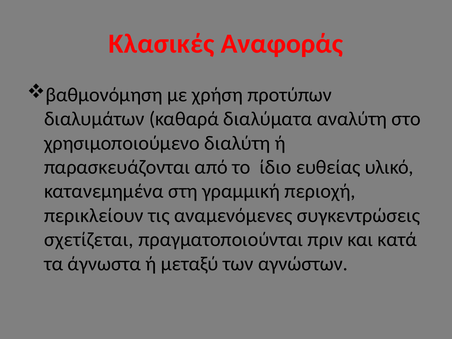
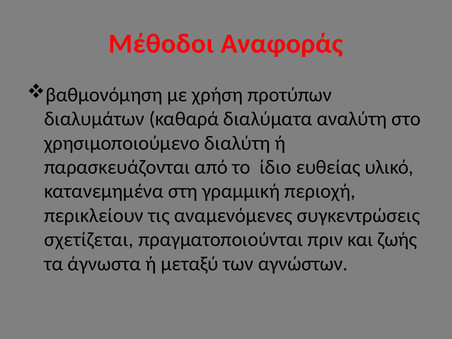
Κλασικές: Κλασικές -> Μέθοδοι
κατά: κατά -> ζωής
